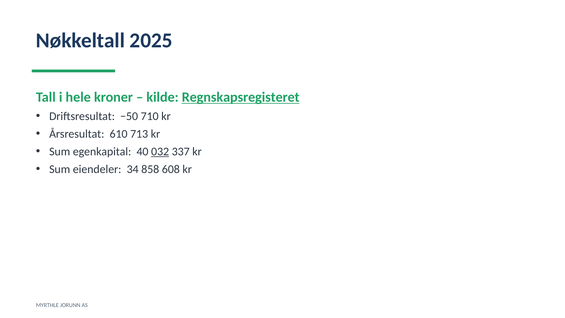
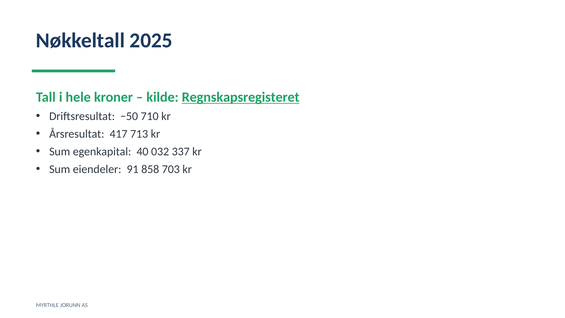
610: 610 -> 417
032 underline: present -> none
34: 34 -> 91
608: 608 -> 703
